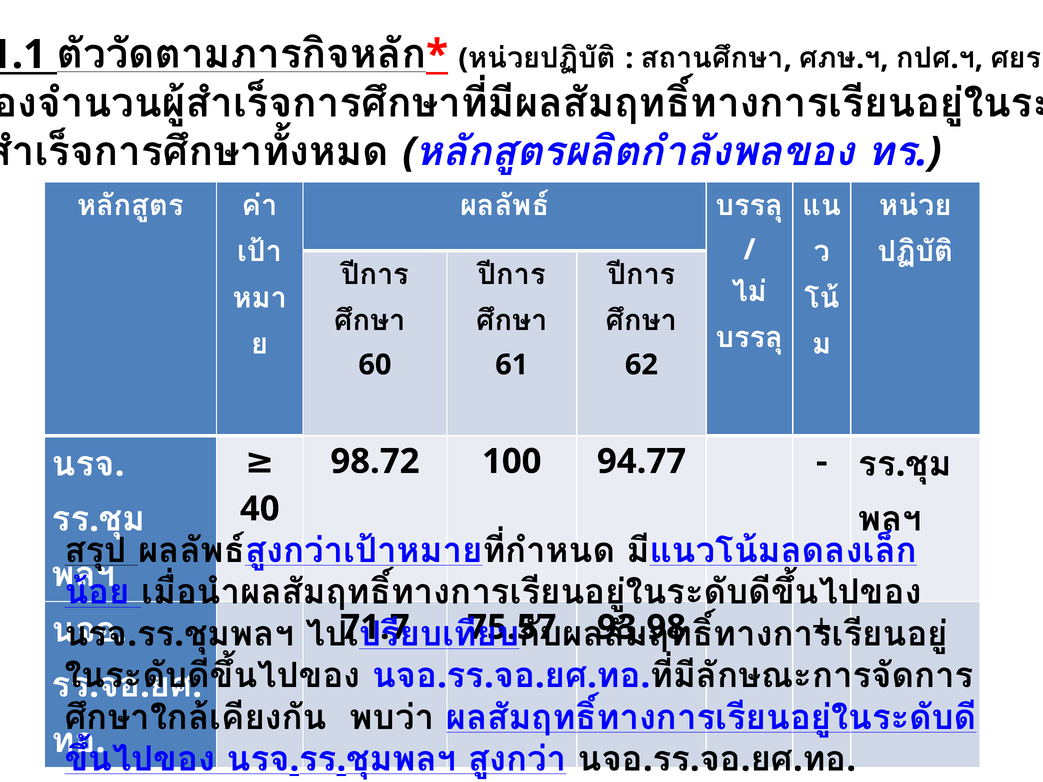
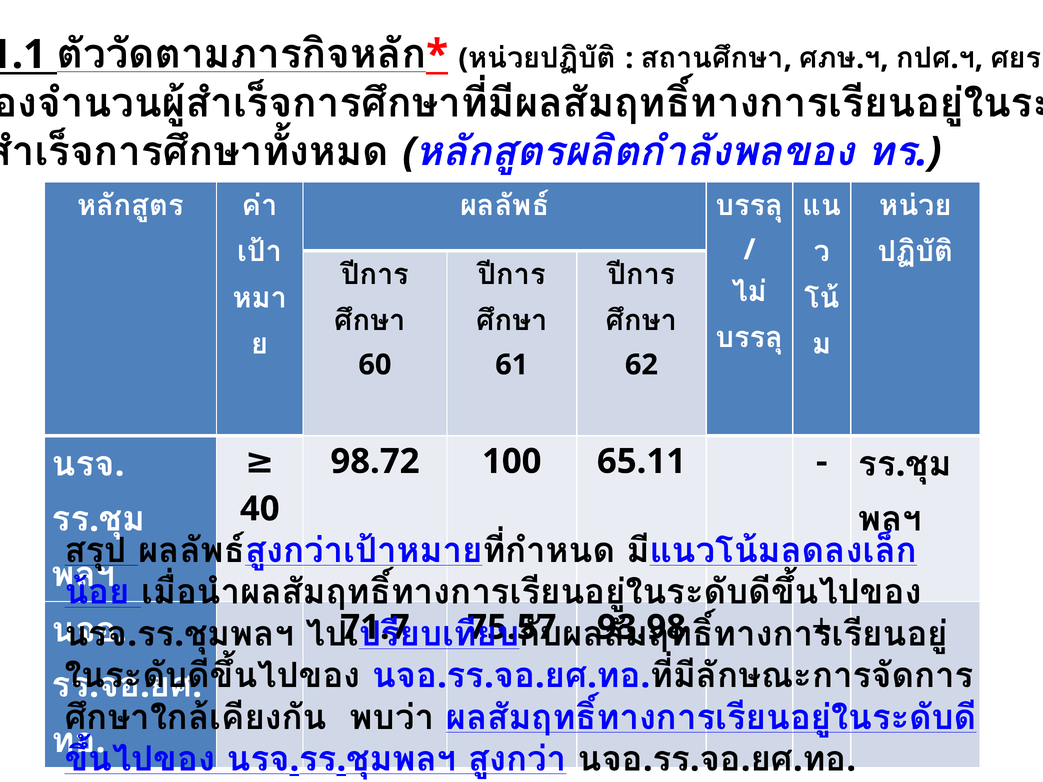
94.77: 94.77 -> 65.11
